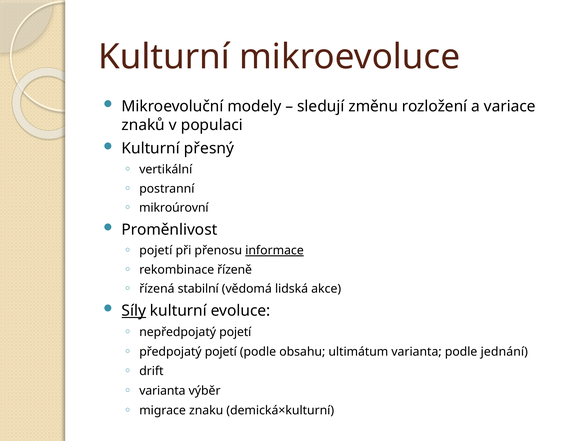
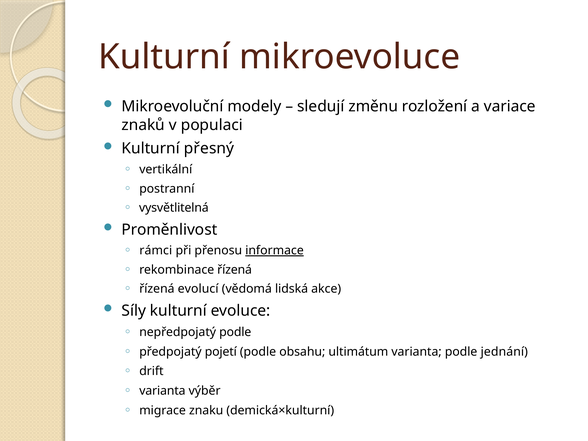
mikroúrovní: mikroúrovní -> vysvětlitelná
pojetí at (156, 251): pojetí -> rámci
rekombinace řízeně: řízeně -> řízená
stabilní: stabilní -> evolucí
Síly underline: present -> none
nepředpojatý pojetí: pojetí -> podle
